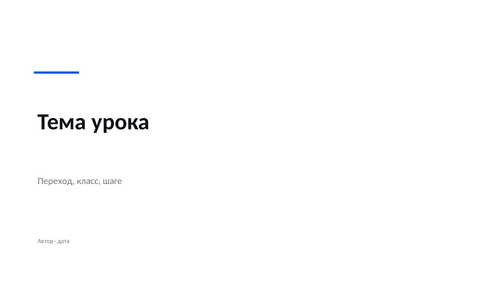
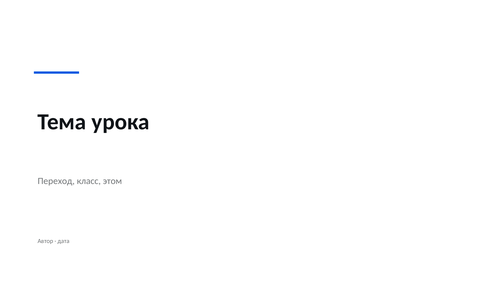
шаге: шаге -> этом
